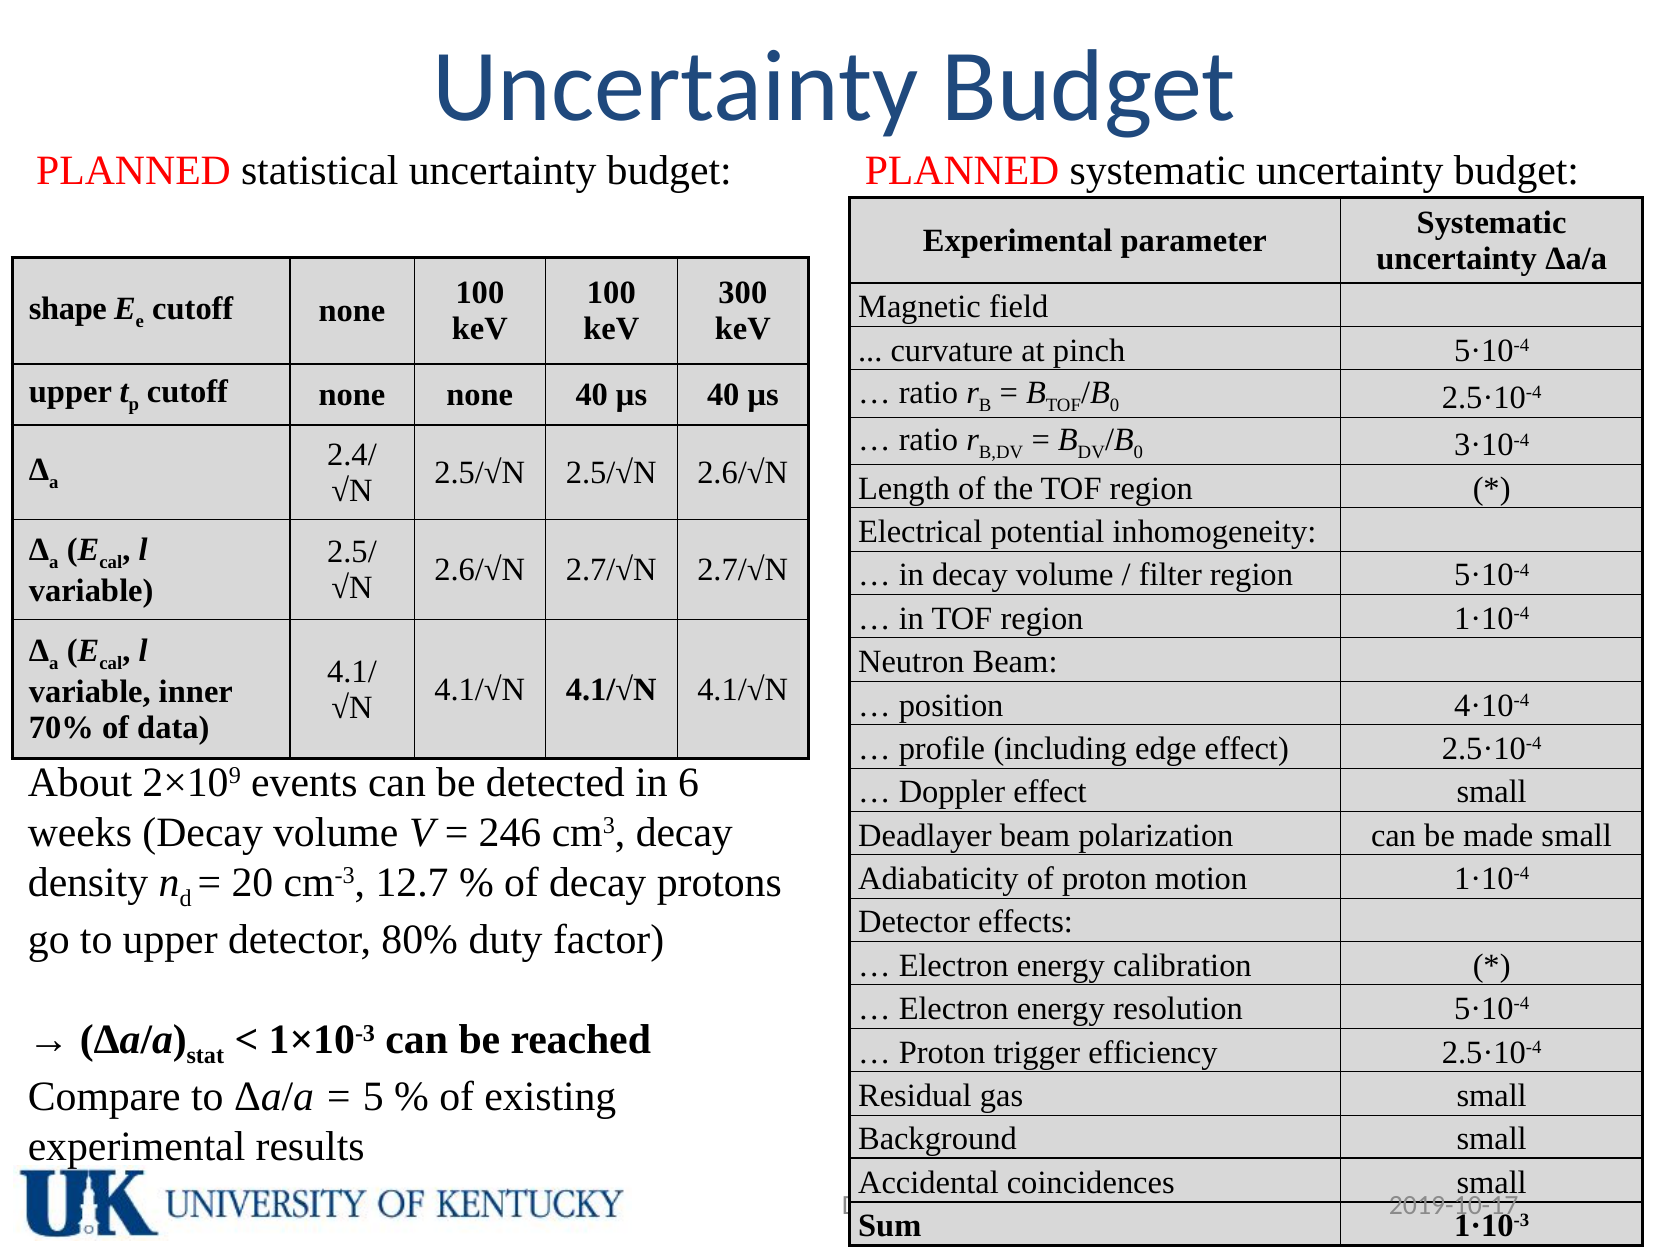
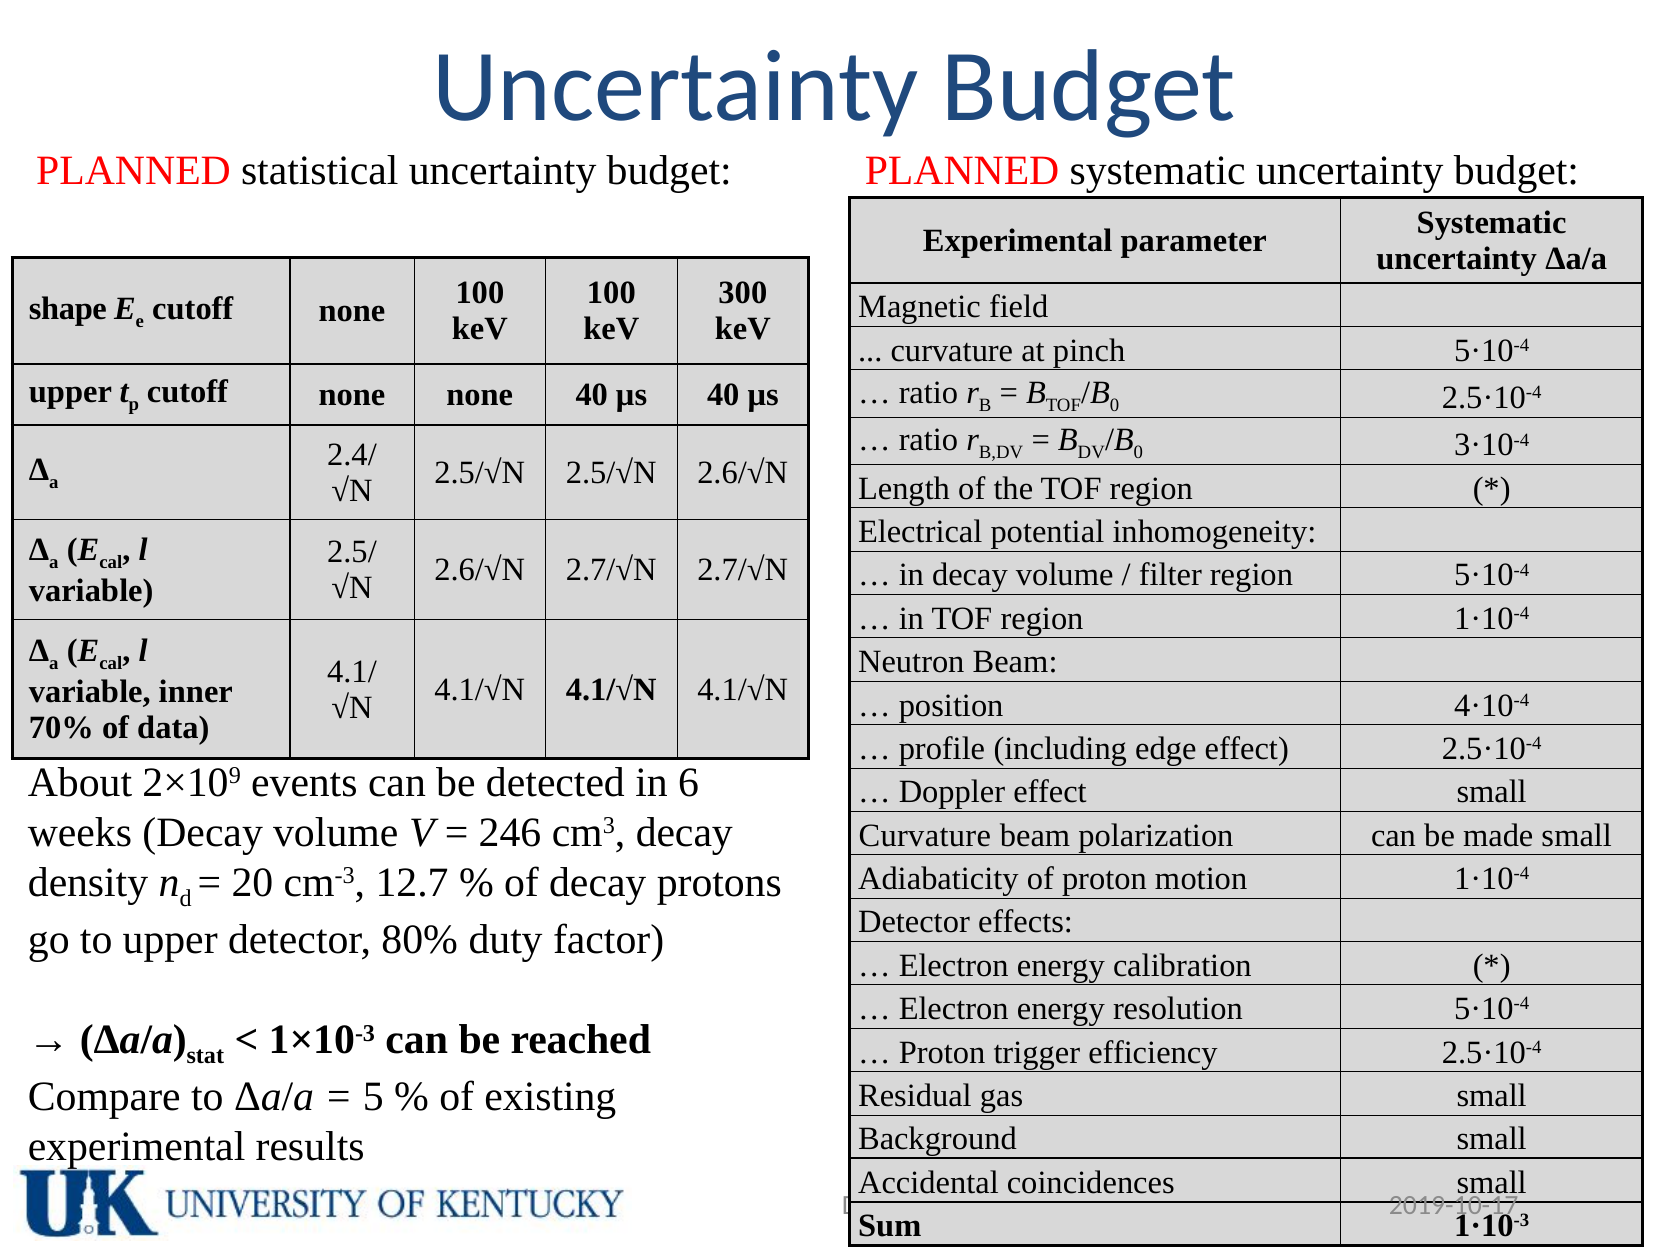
Deadlayer at (925, 836): Deadlayer -> Curvature
